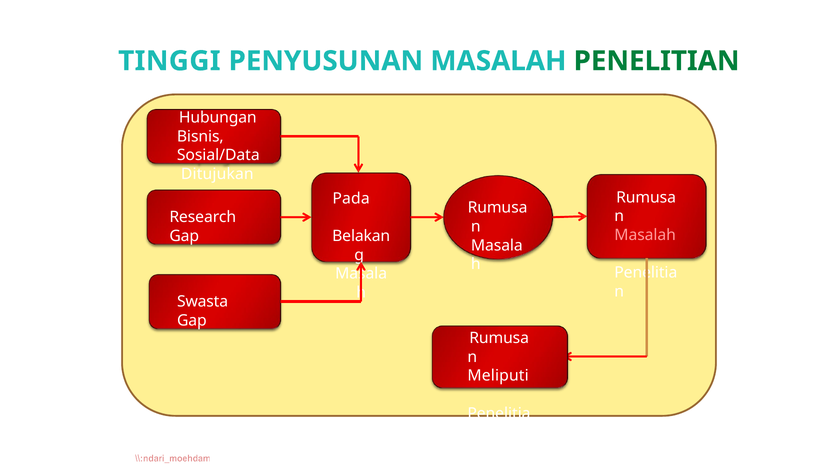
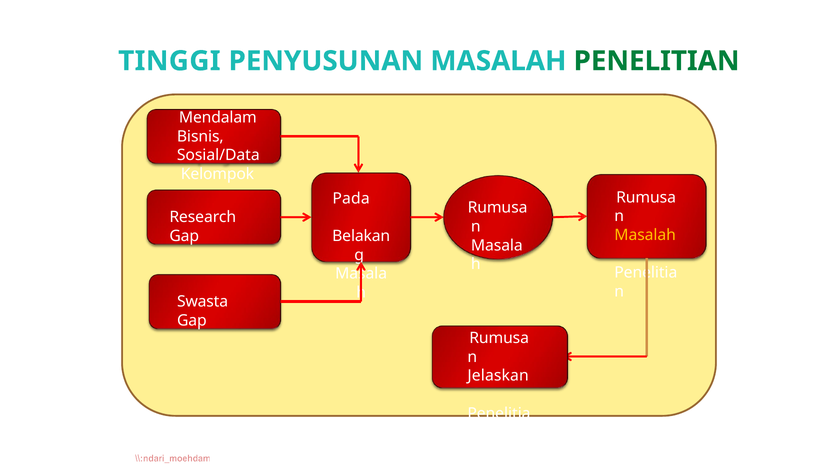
Hubungan: Hubungan -> Mendalam
Ditujukan: Ditujukan -> Kelompok
Masalah at (645, 235) colour: pink -> yellow
Meliputi: Meliputi -> Jelaskan
